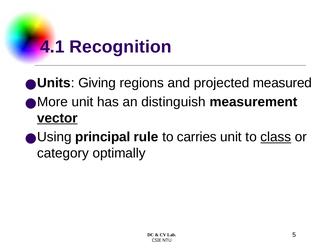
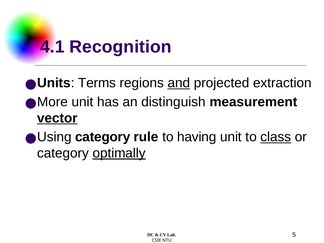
Giving: Giving -> Terms
and underline: none -> present
measured: measured -> extraction
Using principal: principal -> category
carries: carries -> having
optimally underline: none -> present
